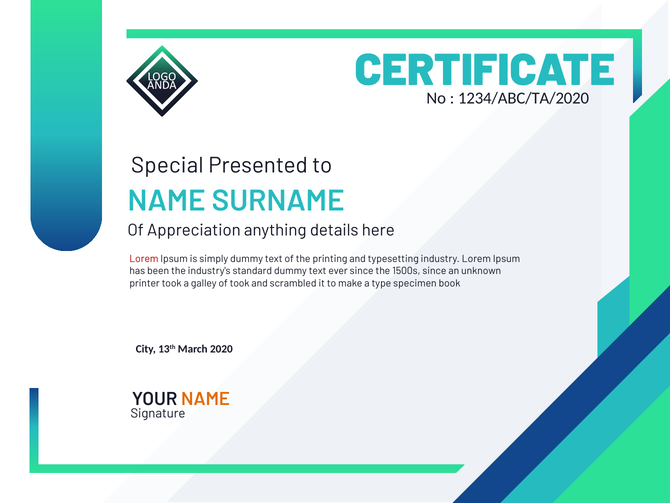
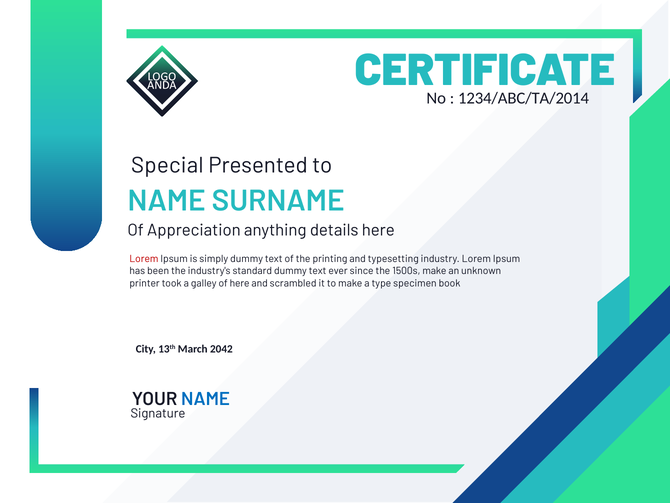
1234/ABC/TA/2020: 1234/ABC/TA/2020 -> 1234/ABC/TA/2014
1500s since: since -> make
of took: took -> here
2020: 2020 -> 2042
NAME at (206, 399) colour: orange -> blue
